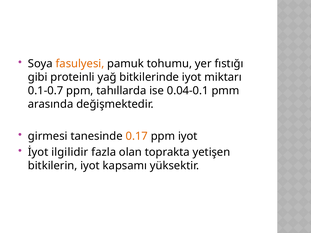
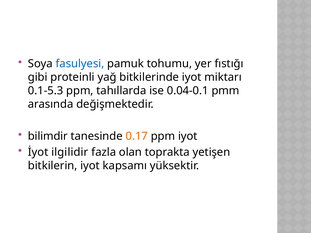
fasulyesi colour: orange -> blue
0.1-0.7: 0.1-0.7 -> 0.1-5.3
girmesi: girmesi -> bilimdir
